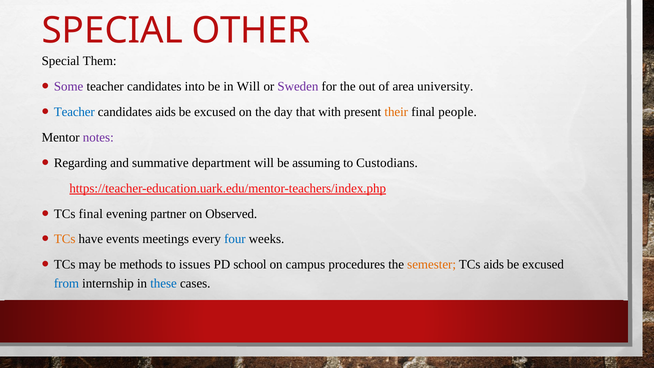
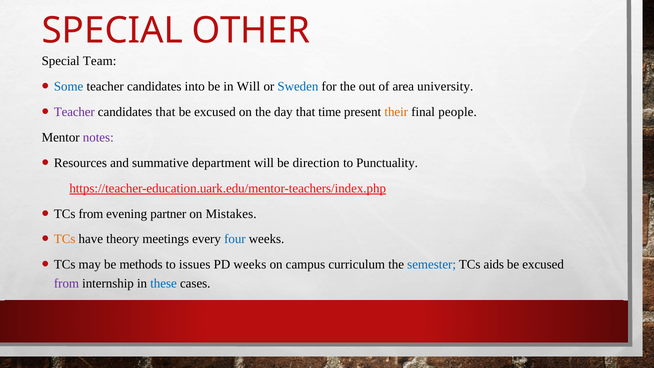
Them: Them -> Team
Some colour: purple -> blue
Sweden colour: purple -> blue
Teacher at (74, 112) colour: blue -> purple
candidates aids: aids -> that
with: with -> time
Regarding: Regarding -> Resources
assuming: assuming -> direction
Custodians: Custodians -> Punctuality
TCs final: final -> from
Observed: Observed -> Mistakes
events: events -> theory
PD school: school -> weeks
procedures: procedures -> curriculum
semester colour: orange -> blue
from at (66, 283) colour: blue -> purple
